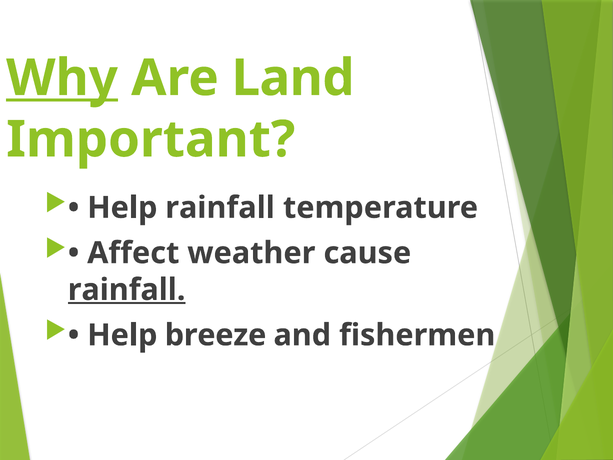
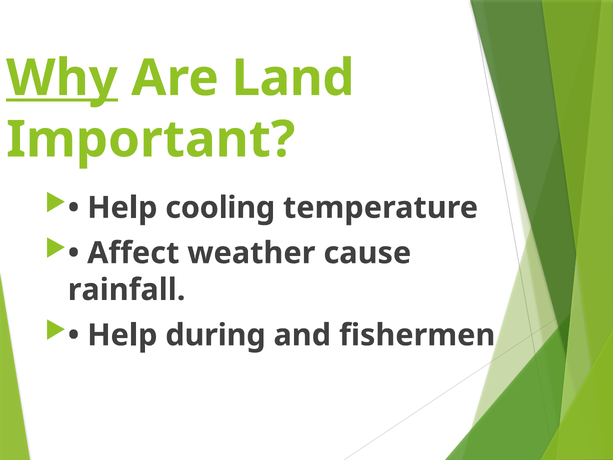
Help rainfall: rainfall -> cooling
rainfall at (127, 290) underline: present -> none
breeze: breeze -> during
